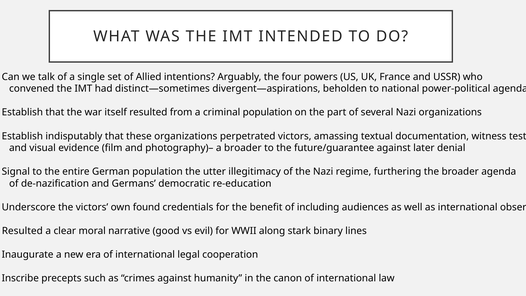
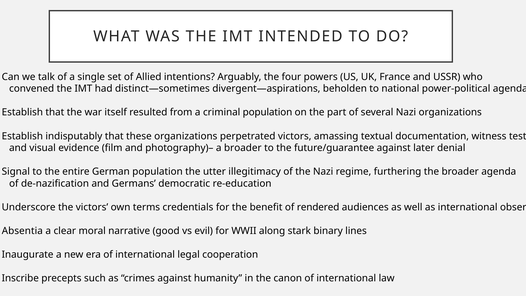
found: found -> terms
including: including -> rendered
Resulted at (22, 231): Resulted -> Absentia
